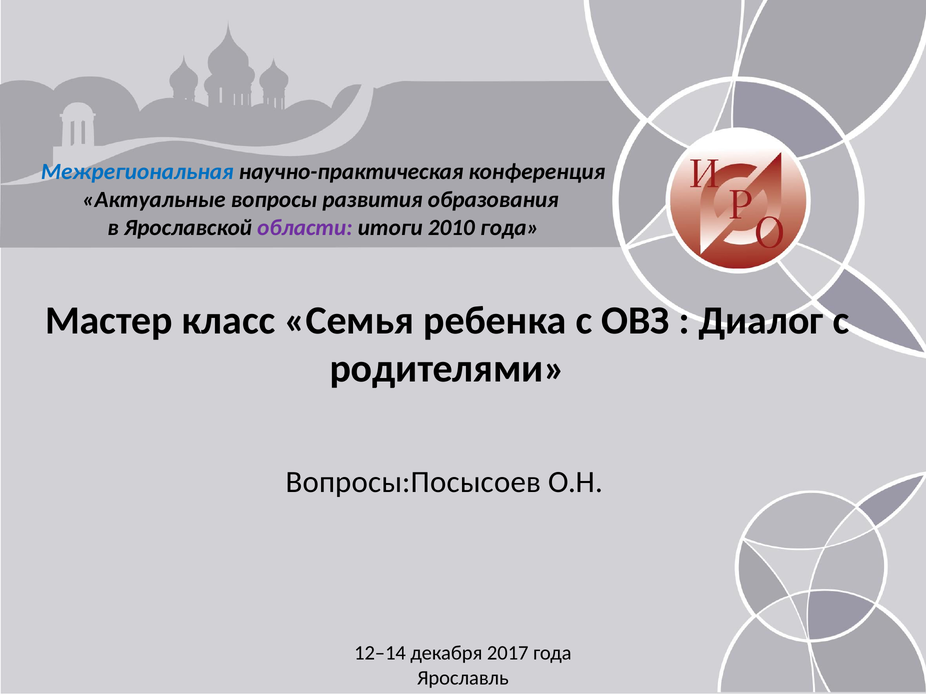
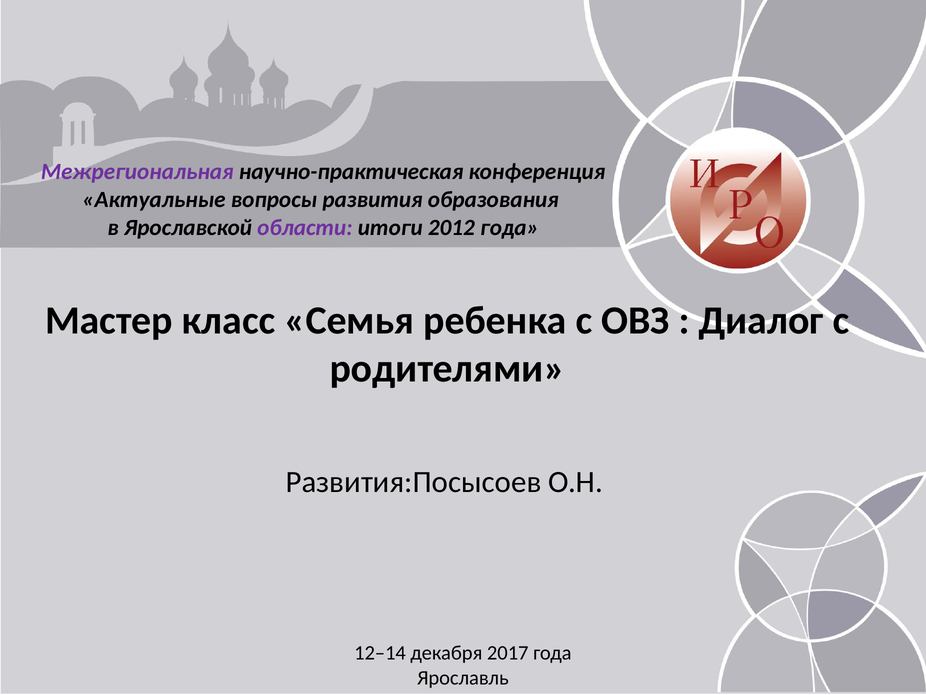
Межрегиональная colour: blue -> purple
2010: 2010 -> 2012
Вопросы:Посысоев: Вопросы:Посысоев -> Развития:Посысоев
